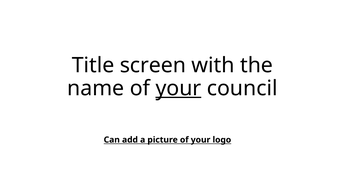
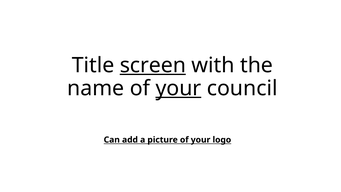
screen underline: none -> present
